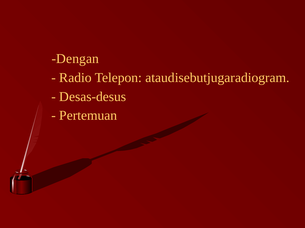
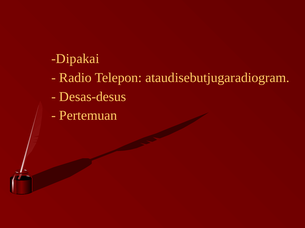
Dengan: Dengan -> Dipakai
